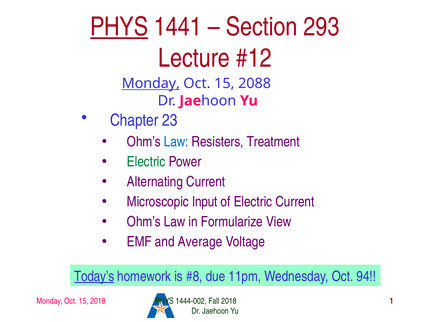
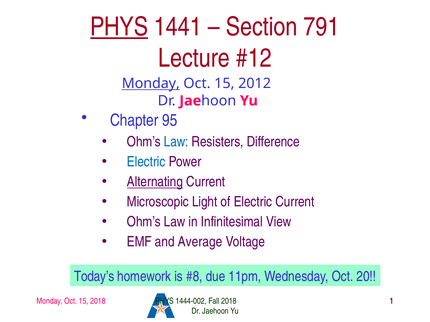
293: 293 -> 791
2088: 2088 -> 2012
23: 23 -> 95
Treatment: Treatment -> Difference
Electric at (146, 162) colour: green -> blue
Alternating underline: none -> present
Input: Input -> Light
Formularize: Formularize -> Infinitesimal
Today’s underline: present -> none
94: 94 -> 20
